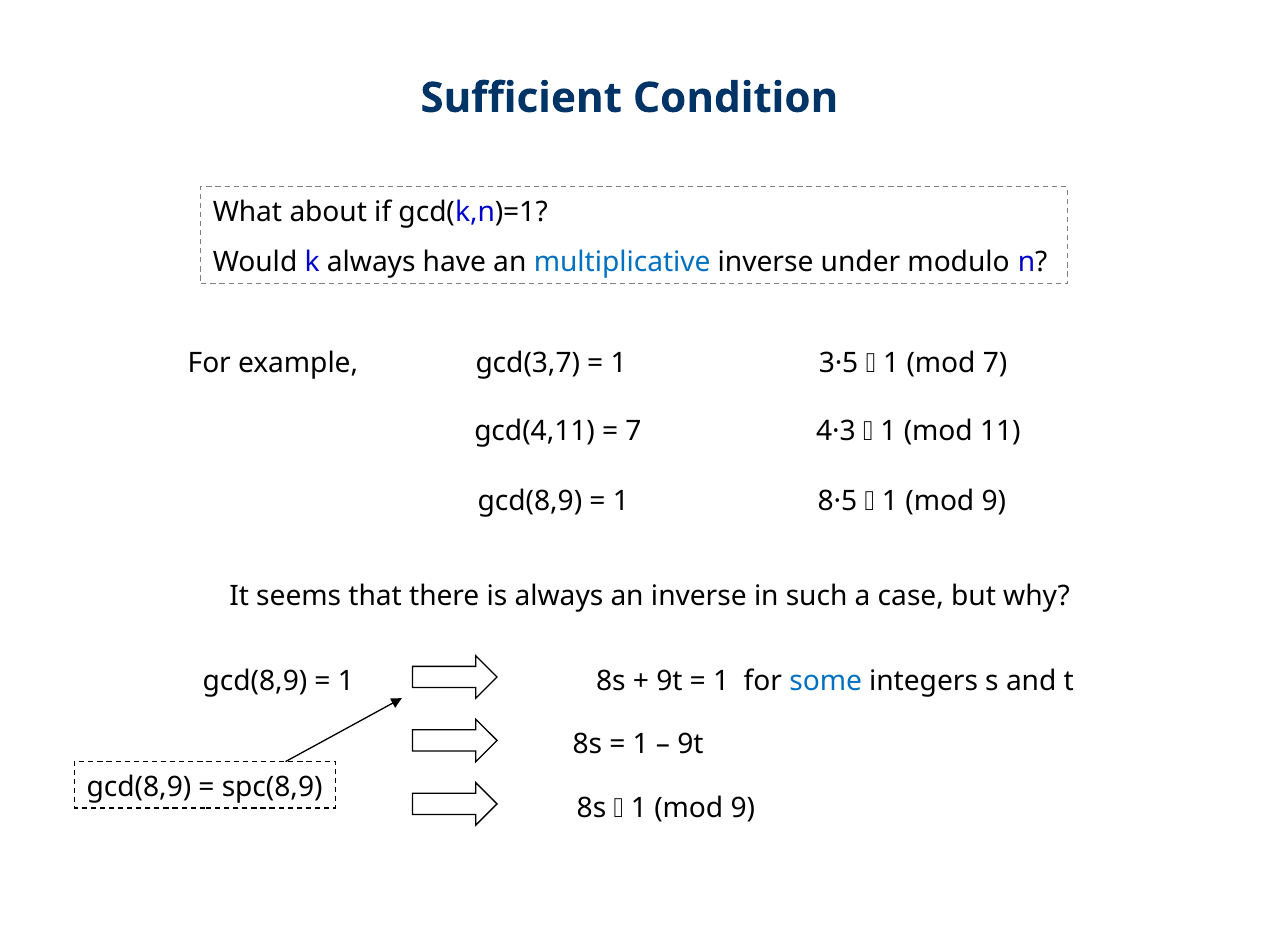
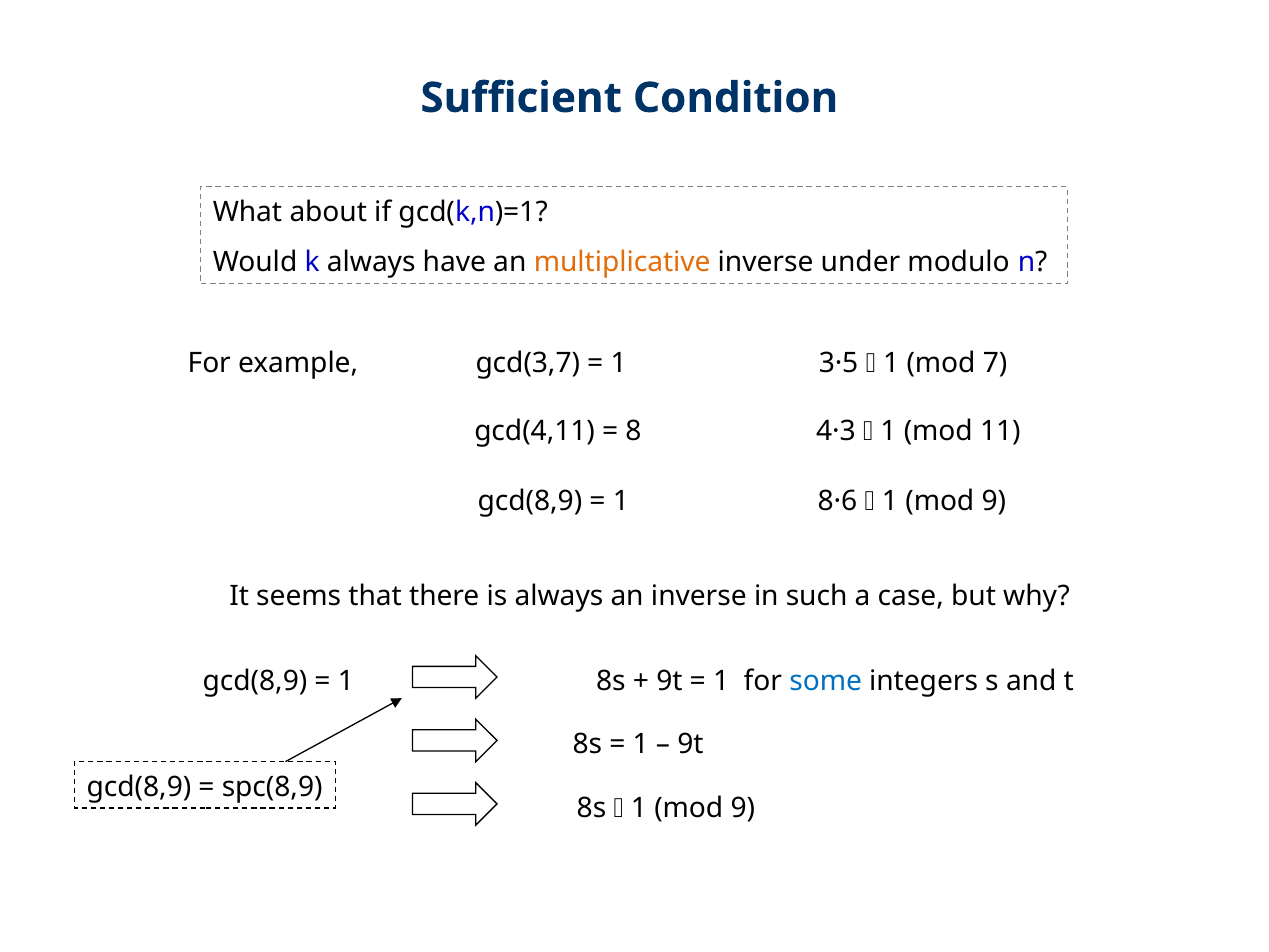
multiplicative colour: blue -> orange
7 at (634, 431): 7 -> 8
8·5: 8·5 -> 8·6
